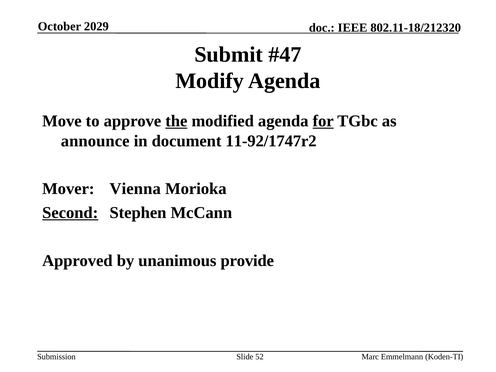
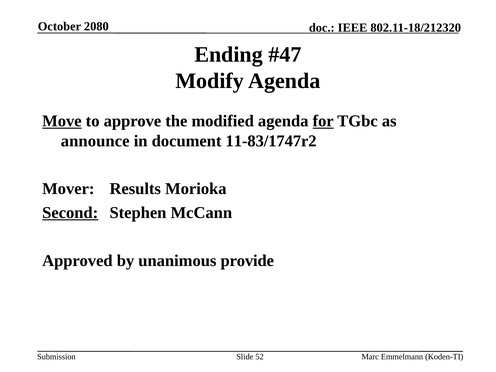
2029: 2029 -> 2080
Submit: Submit -> Ending
Move underline: none -> present
the underline: present -> none
11-92/1747r2: 11-92/1747r2 -> 11-83/1747r2
Vienna: Vienna -> Results
